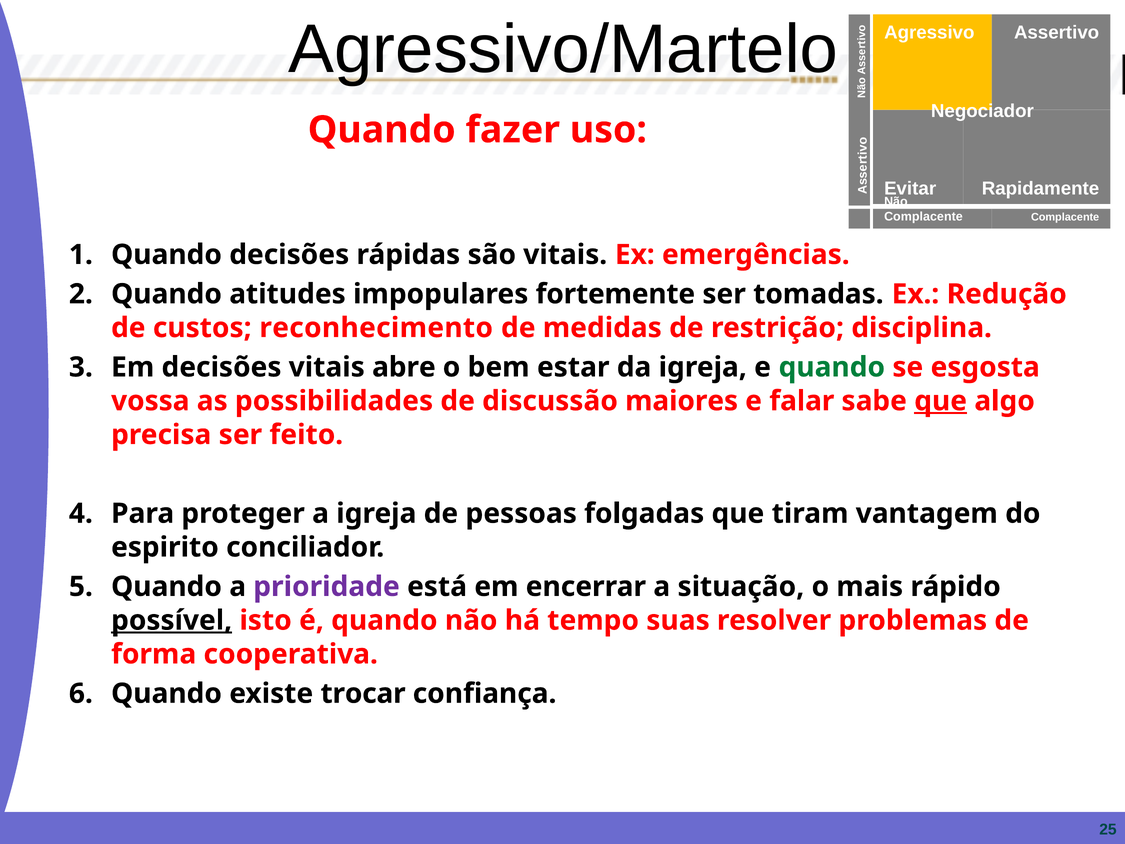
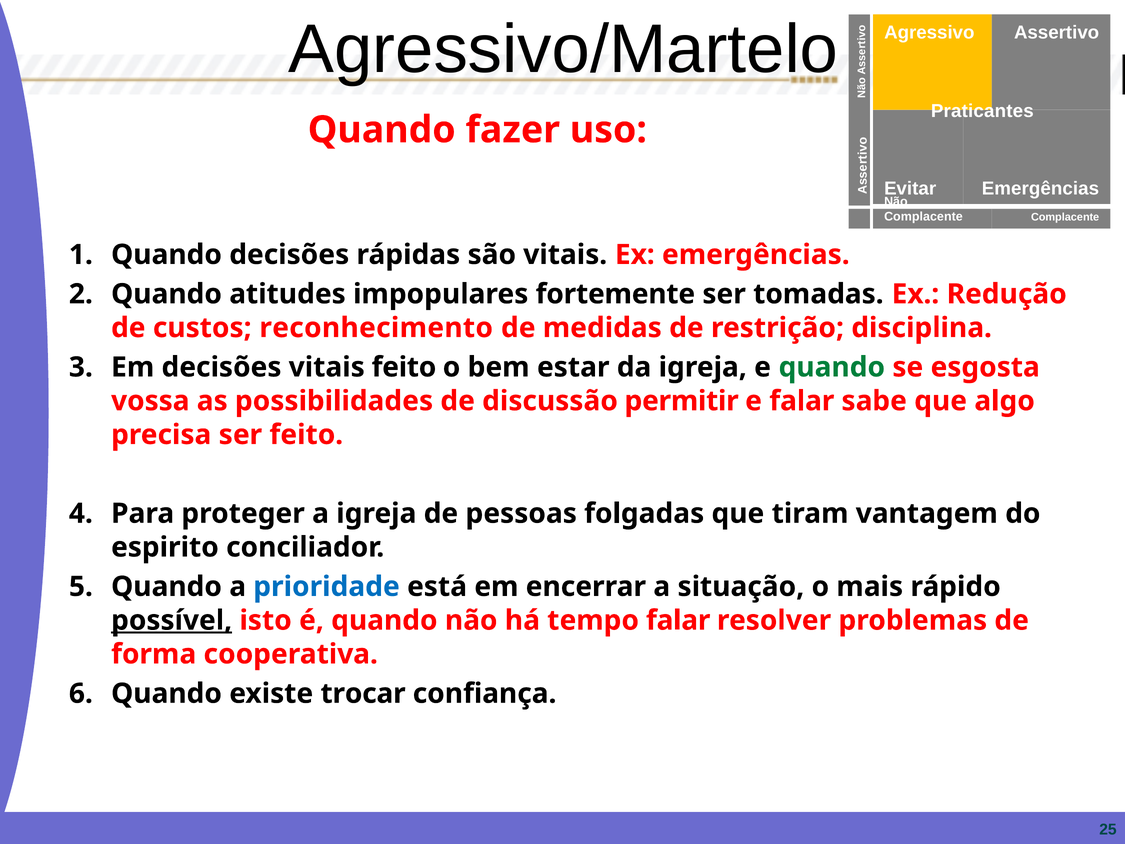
Negociador: Negociador -> Praticantes
Rapidamente at (1040, 188): Rapidamente -> Emergências
vitais abre: abre -> feito
maiores: maiores -> permitir
que at (941, 401) underline: present -> none
prioridade colour: purple -> blue
tempo suas: suas -> falar
